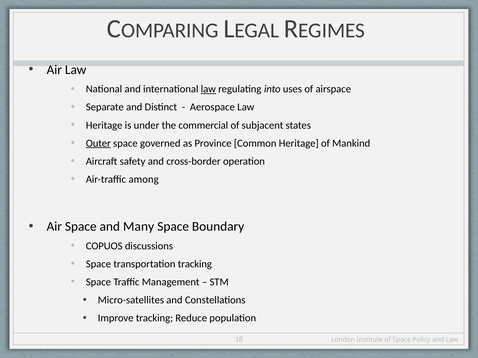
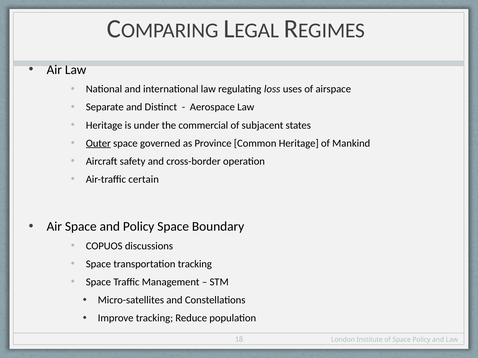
law at (208, 89) underline: present -> none
into: into -> loss
among: among -> certain
and Many: Many -> Policy
